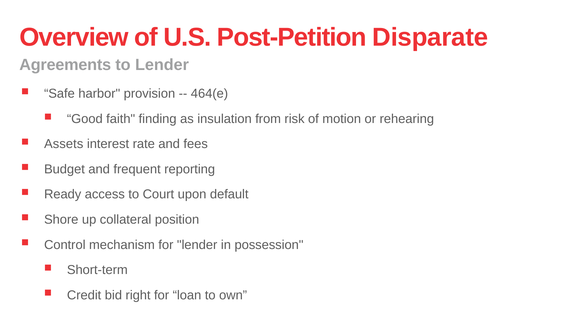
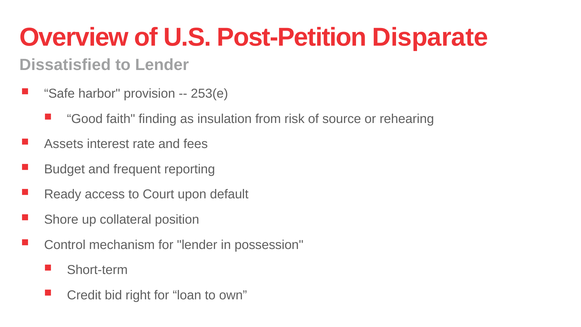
Agreements: Agreements -> Dissatisfied
464(e: 464(e -> 253(e
motion: motion -> source
